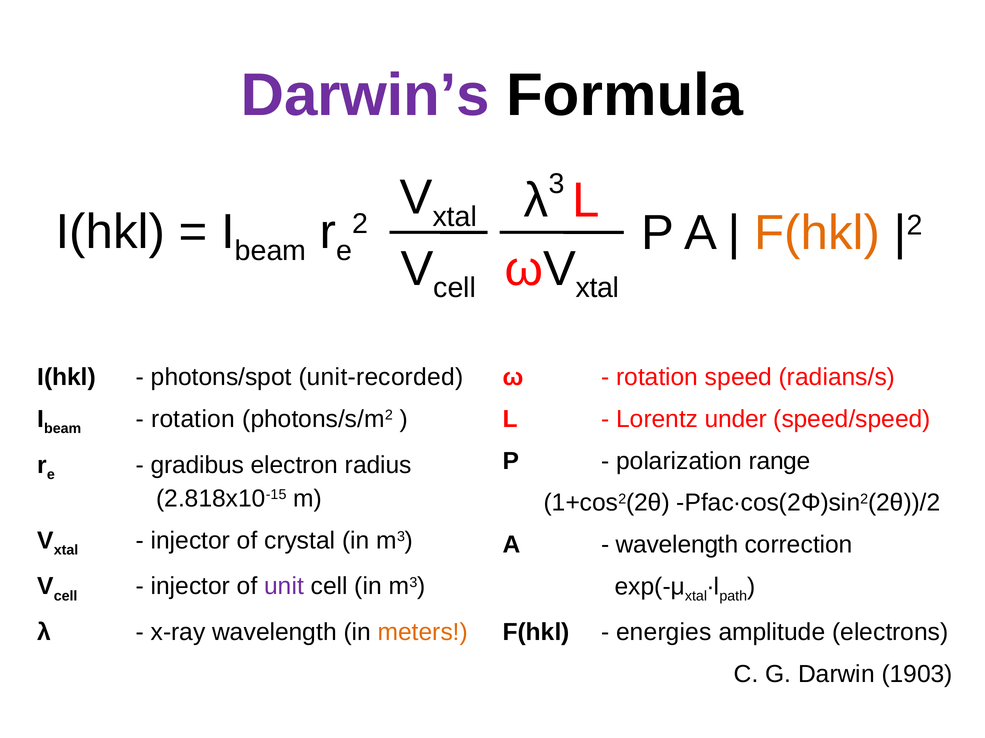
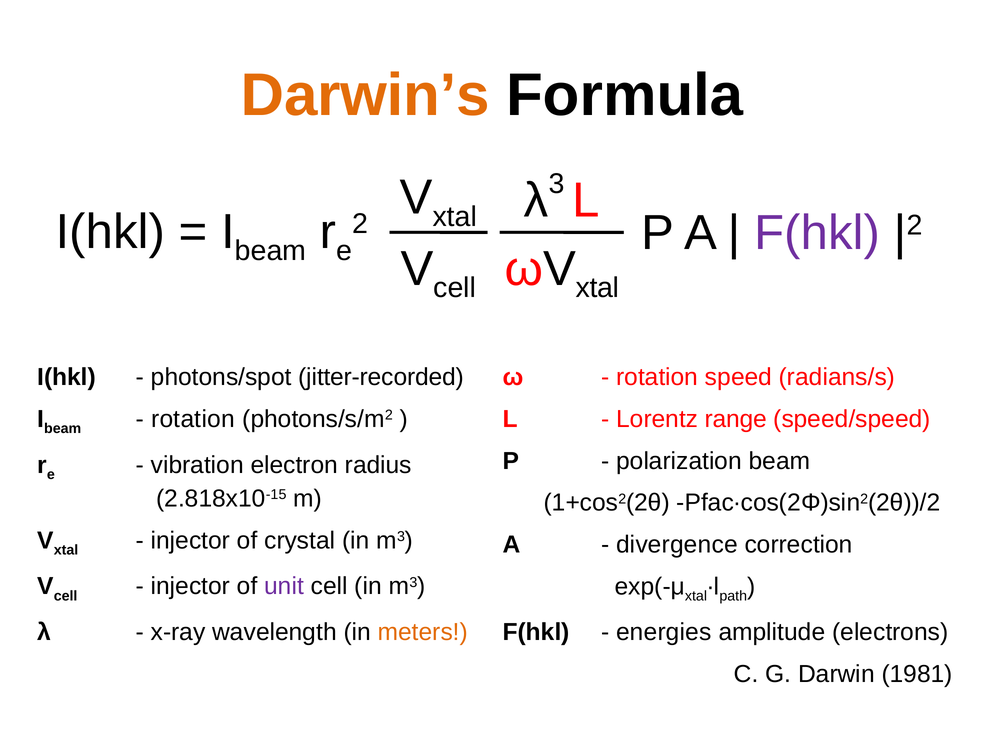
Darwin’s colour: purple -> orange
F(hkl at (817, 233) colour: orange -> purple
unit-recorded: unit-recorded -> jitter-recorded
under: under -> range
polarization range: range -> beam
gradibus: gradibus -> vibration
wavelength at (677, 545): wavelength -> divergence
1903: 1903 -> 1981
